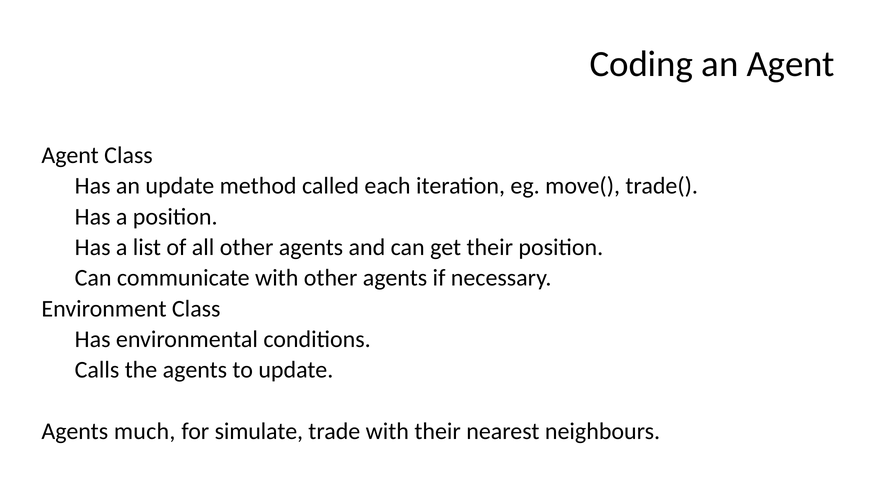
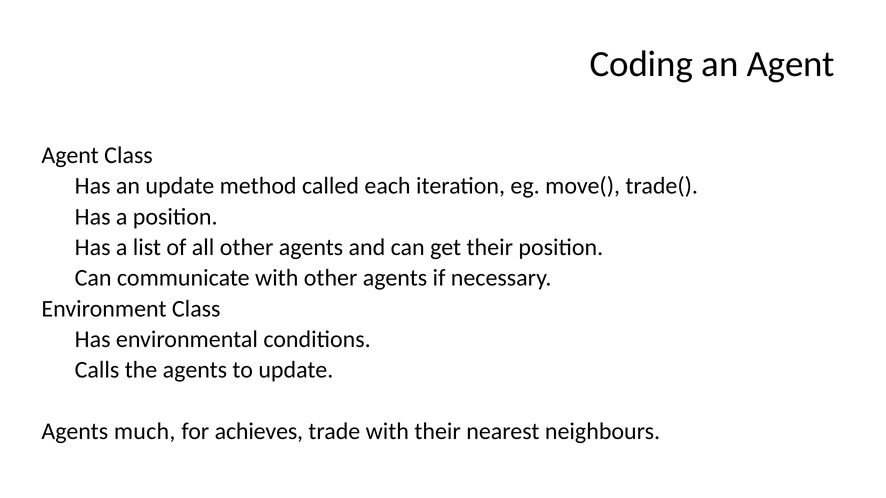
simulate: simulate -> achieves
